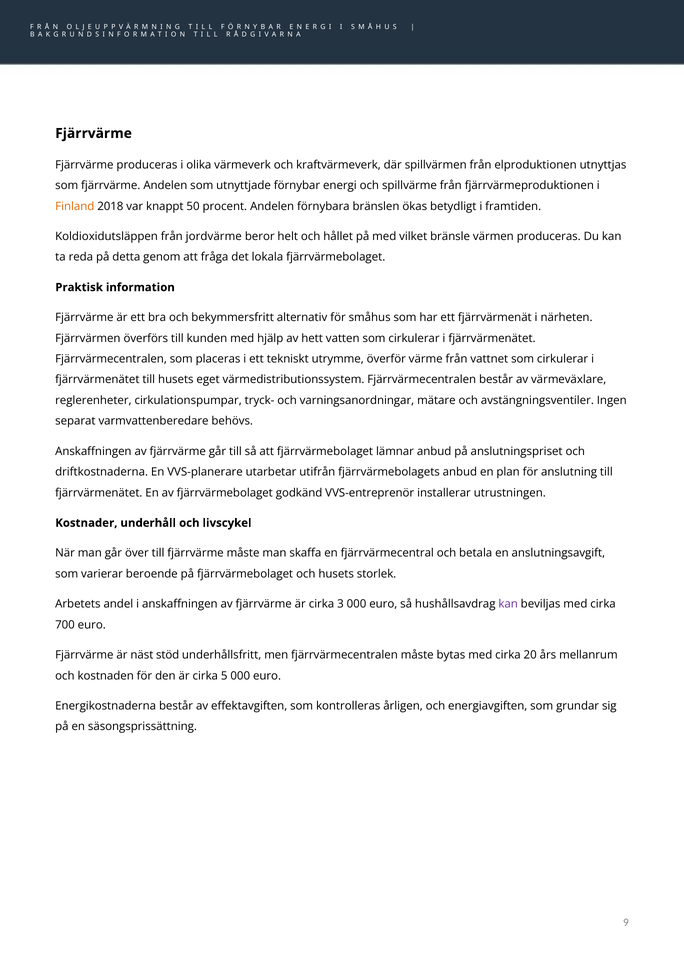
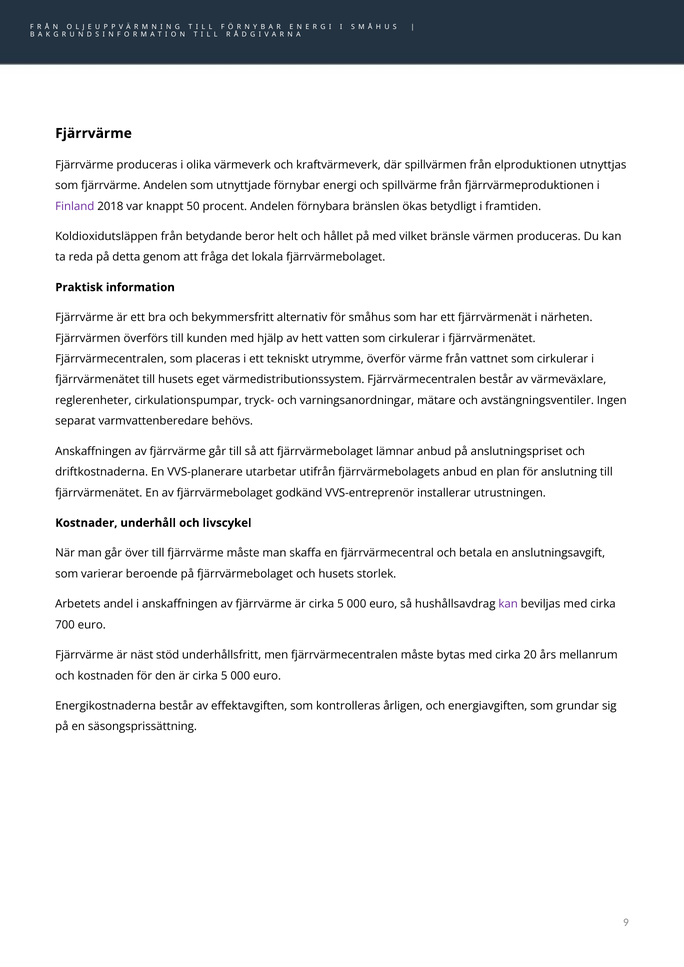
Finland colour: orange -> purple
jordvärme: jordvärme -> betydande
fjärrvärme är cirka 3: 3 -> 5
